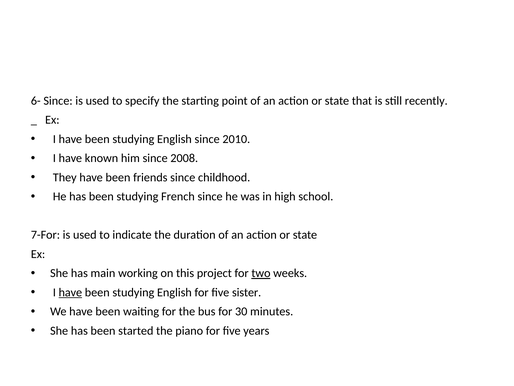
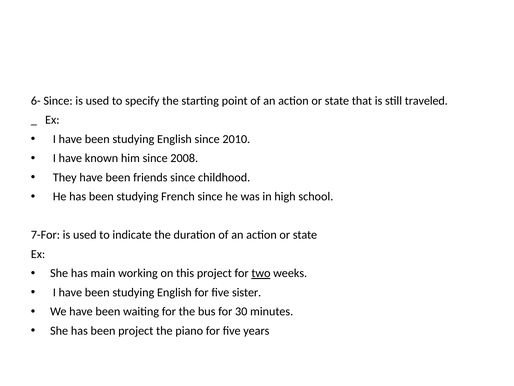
recently: recently -> traveled
have at (70, 292) underline: present -> none
been started: started -> project
